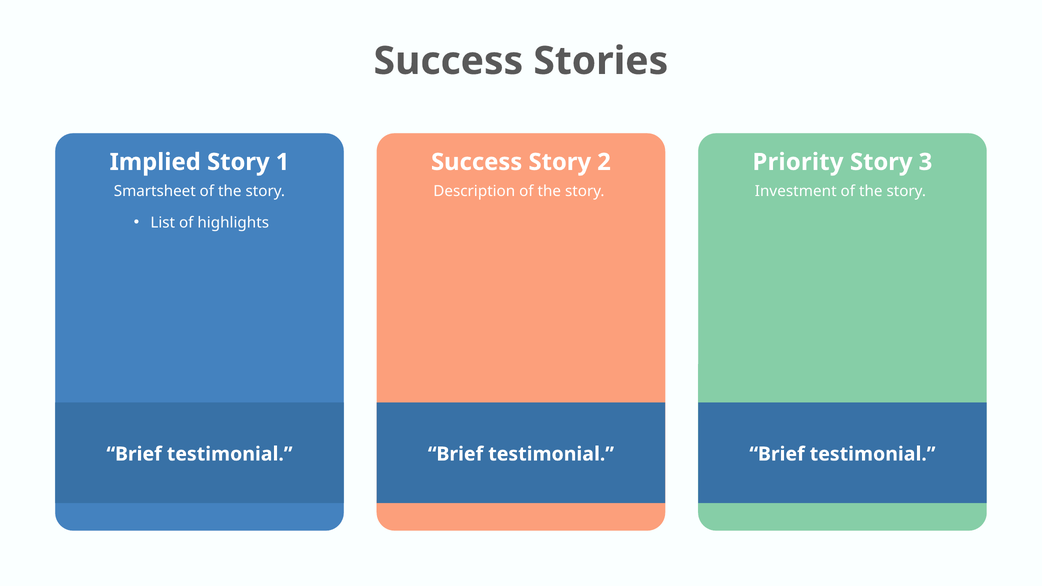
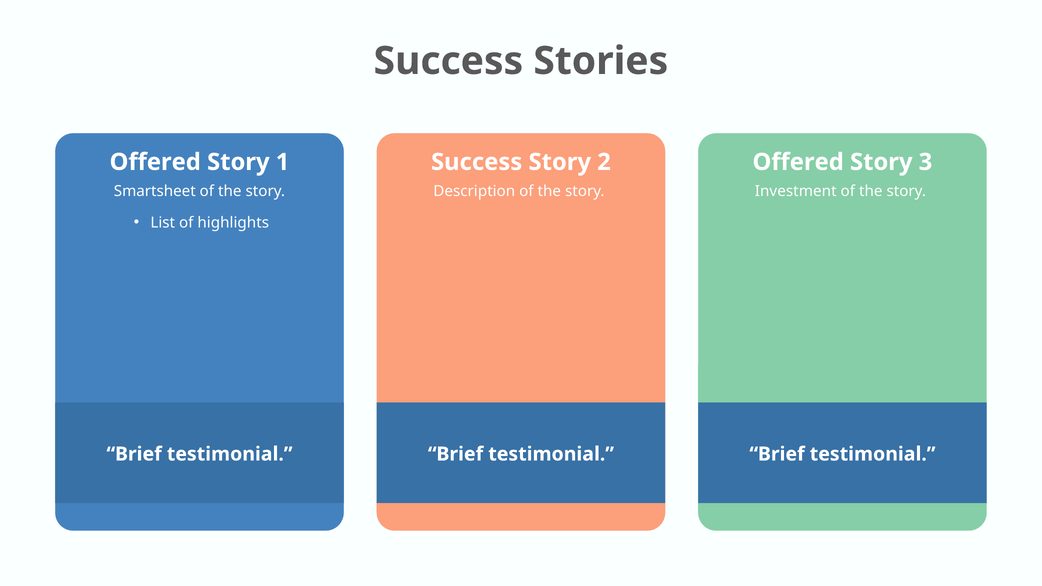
Implied at (155, 162): Implied -> Offered
Priority at (798, 162): Priority -> Offered
